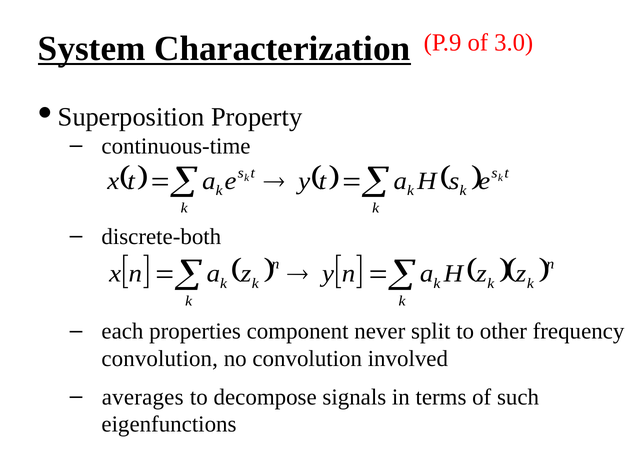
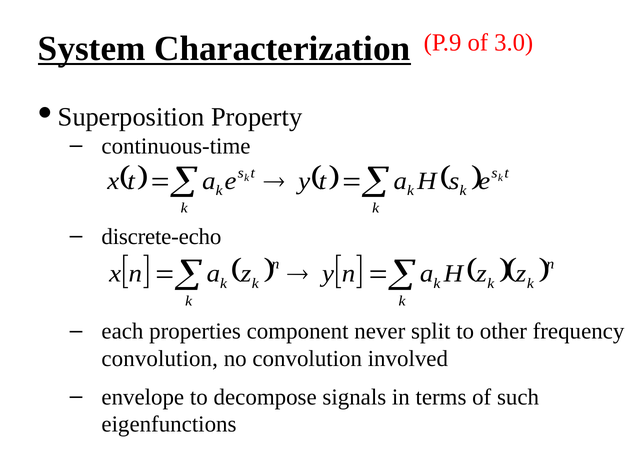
discrete-both: discrete-both -> discrete-echo
averages: averages -> envelope
